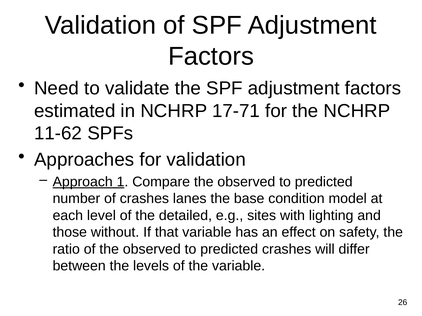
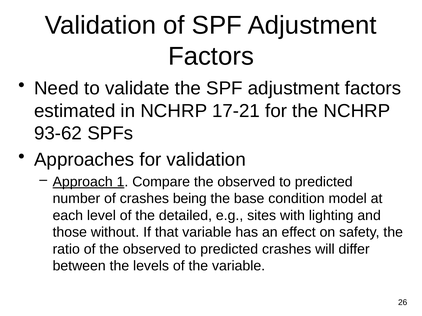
17-71: 17-71 -> 17-21
11-62: 11-62 -> 93-62
lanes: lanes -> being
